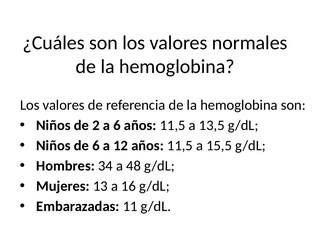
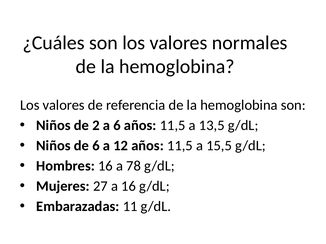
Hombres 34: 34 -> 16
48: 48 -> 78
13: 13 -> 27
